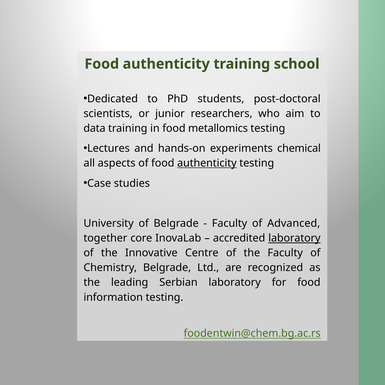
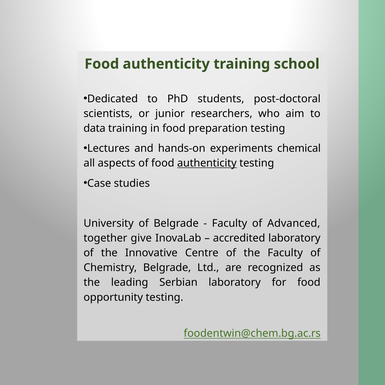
metallomics: metallomics -> preparation
core: core -> give
laboratory at (294, 238) underline: present -> none
information: information -> opportunity
